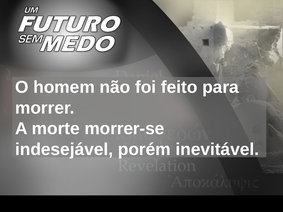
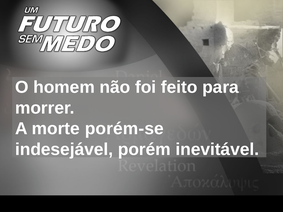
morrer-se: morrer-se -> porém-se
